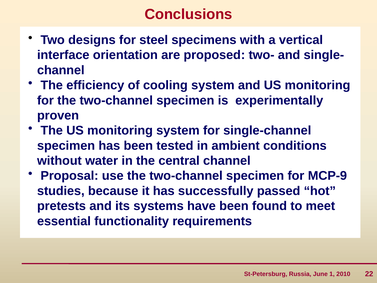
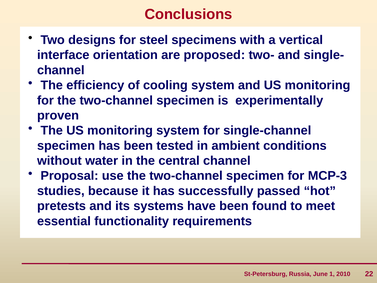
MCP-9: MCP-9 -> MCP-3
